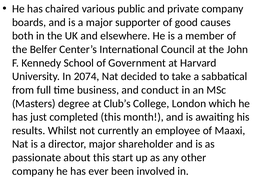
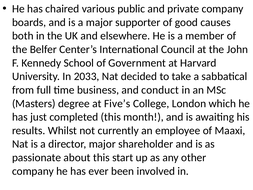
2074: 2074 -> 2033
Club’s: Club’s -> Five’s
